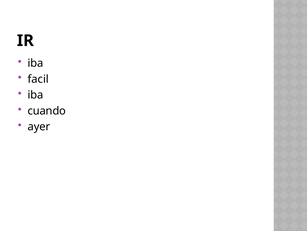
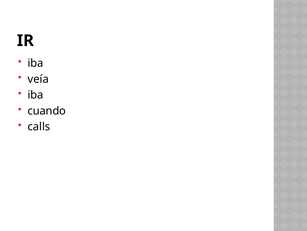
facil: facil -> veía
ayer: ayer -> calls
